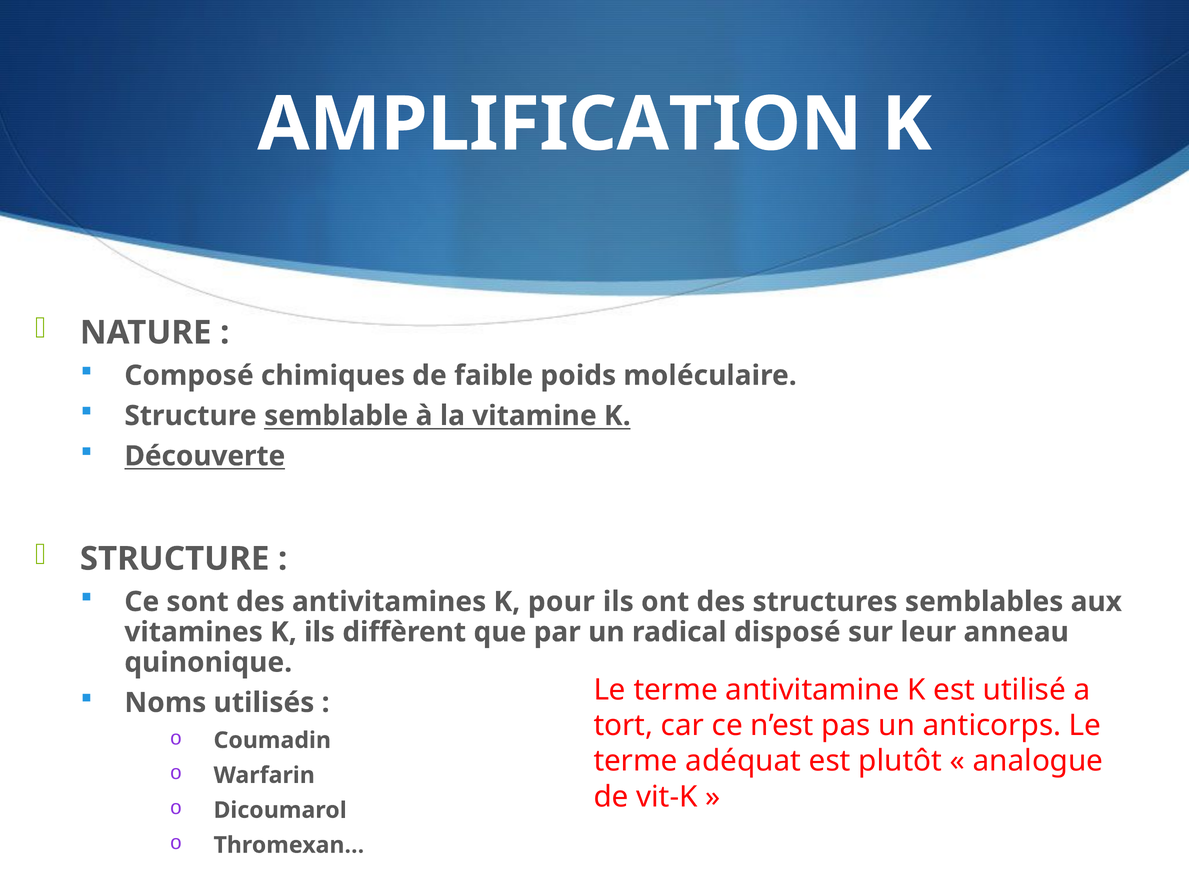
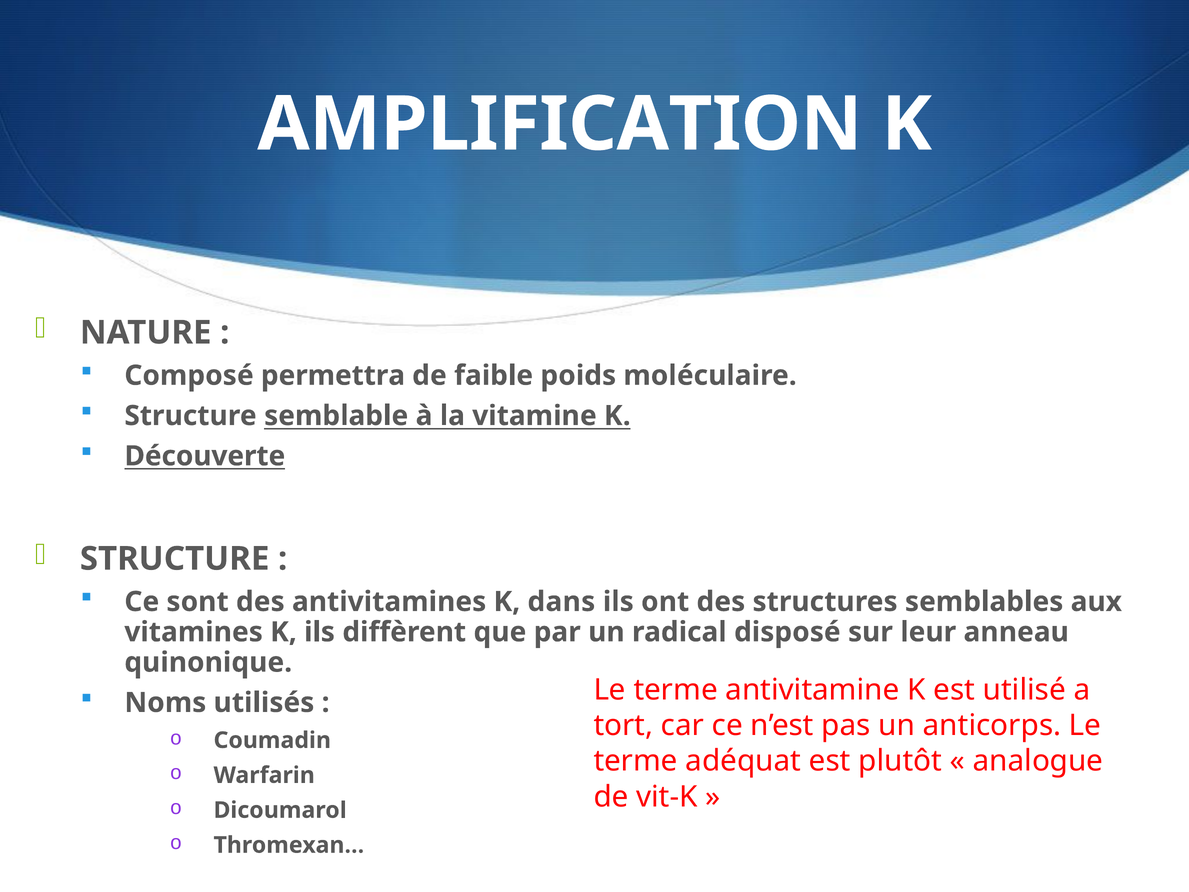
chimiques: chimiques -> permettra
pour: pour -> dans
